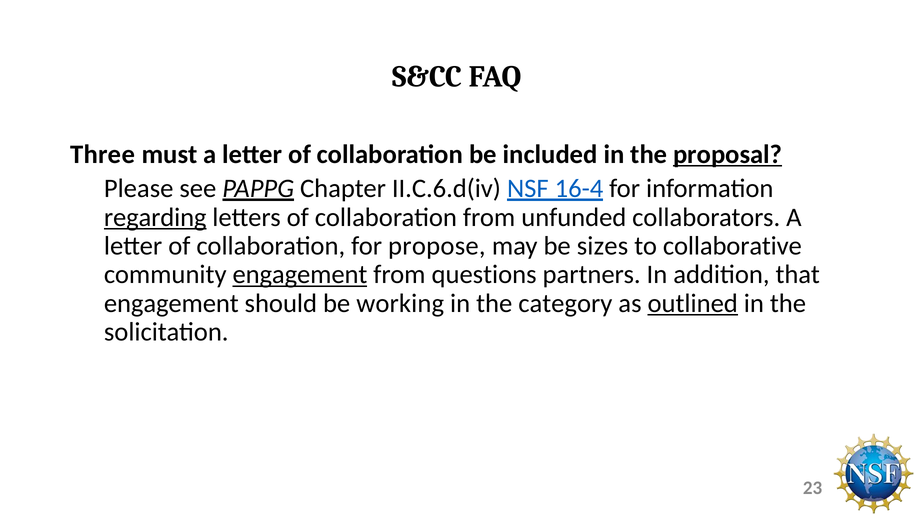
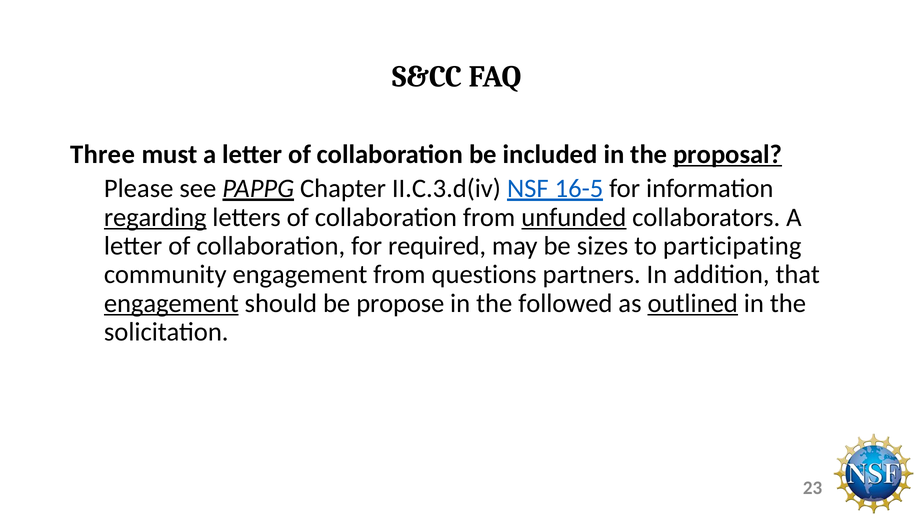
II.C.6.d(iv: II.C.6.d(iv -> II.C.3.d(iv
16-4: 16-4 -> 16-5
unfunded underline: none -> present
propose: propose -> required
collaborative: collaborative -> participating
engagement at (300, 275) underline: present -> none
engagement at (171, 304) underline: none -> present
working: working -> propose
category: category -> followed
